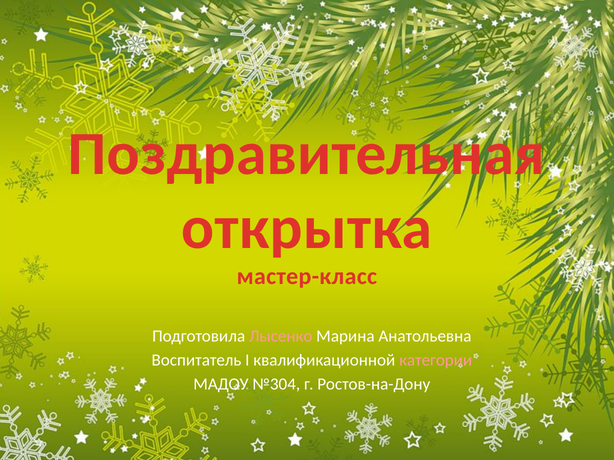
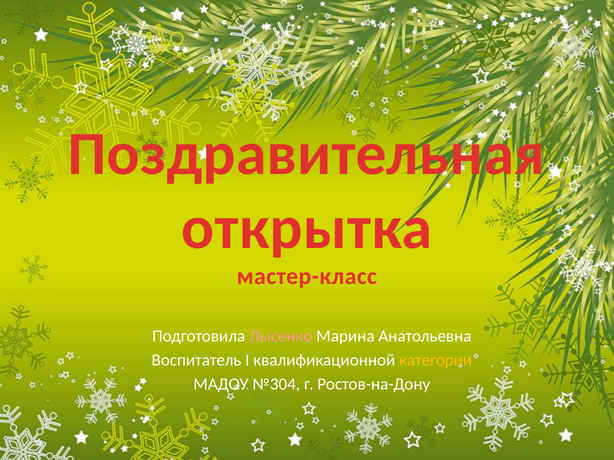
категории colour: pink -> yellow
